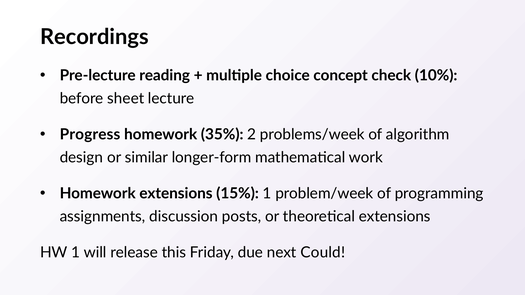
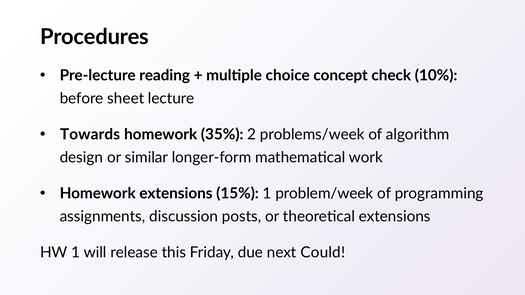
Recordings: Recordings -> Procedures
Progress: Progress -> Towards
